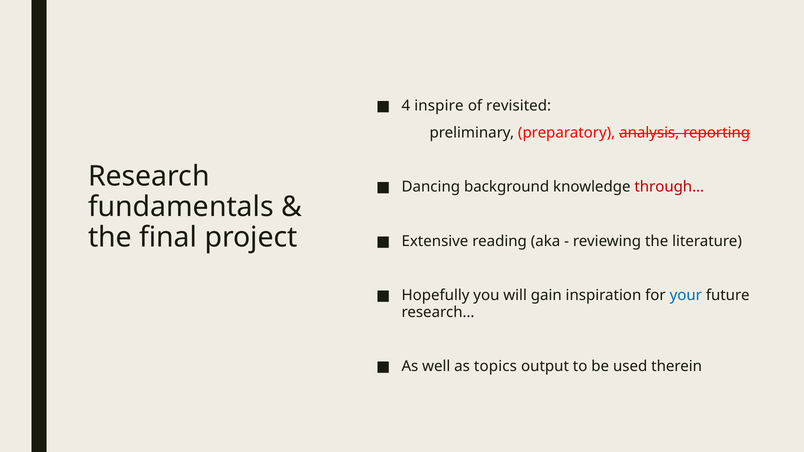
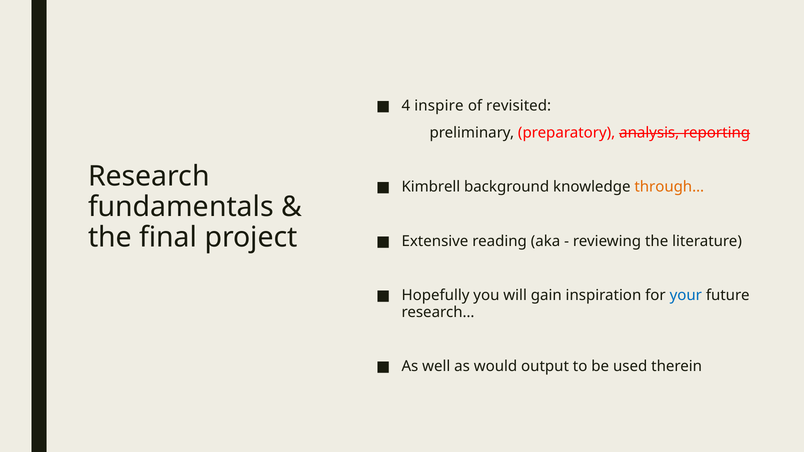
Dancing: Dancing -> Kimbrell
through… colour: red -> orange
topics: topics -> would
